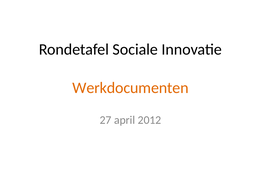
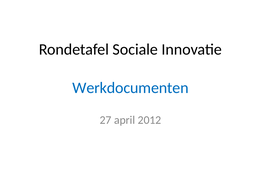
Werkdocumenten colour: orange -> blue
